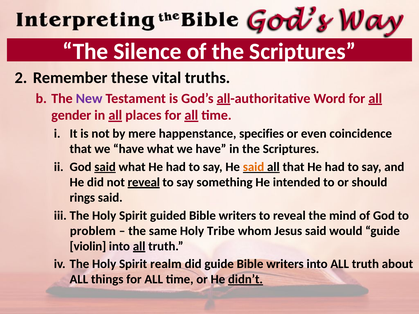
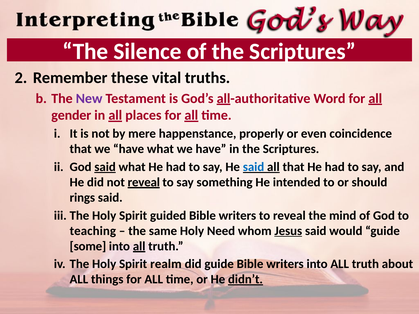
specifies: specifies -> properly
said at (254, 167) colour: orange -> blue
problem: problem -> teaching
Tribe: Tribe -> Need
Jesus underline: none -> present
violin: violin -> some
